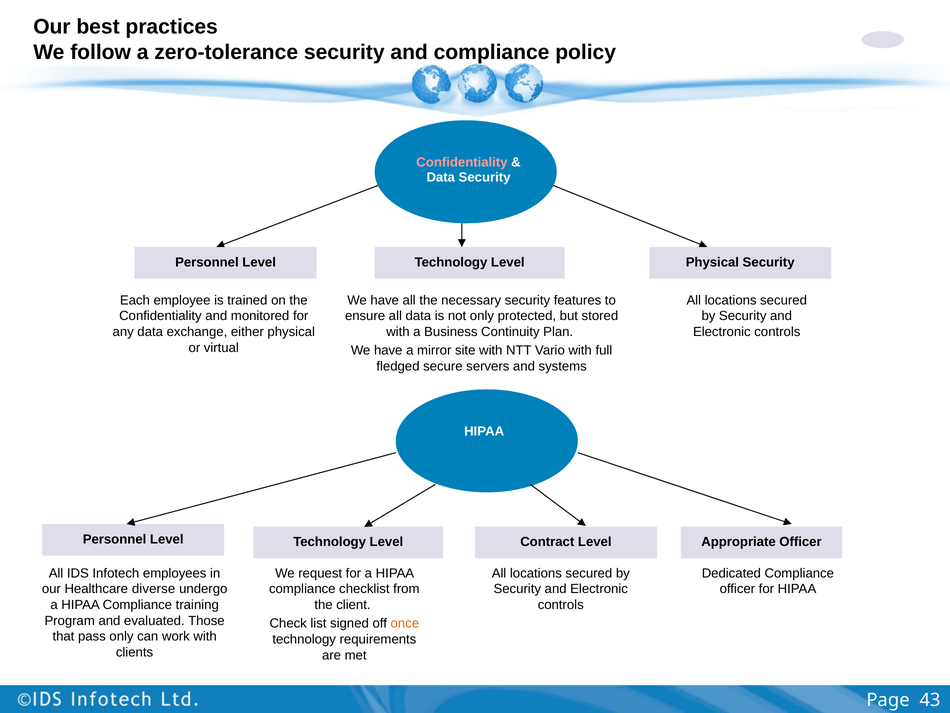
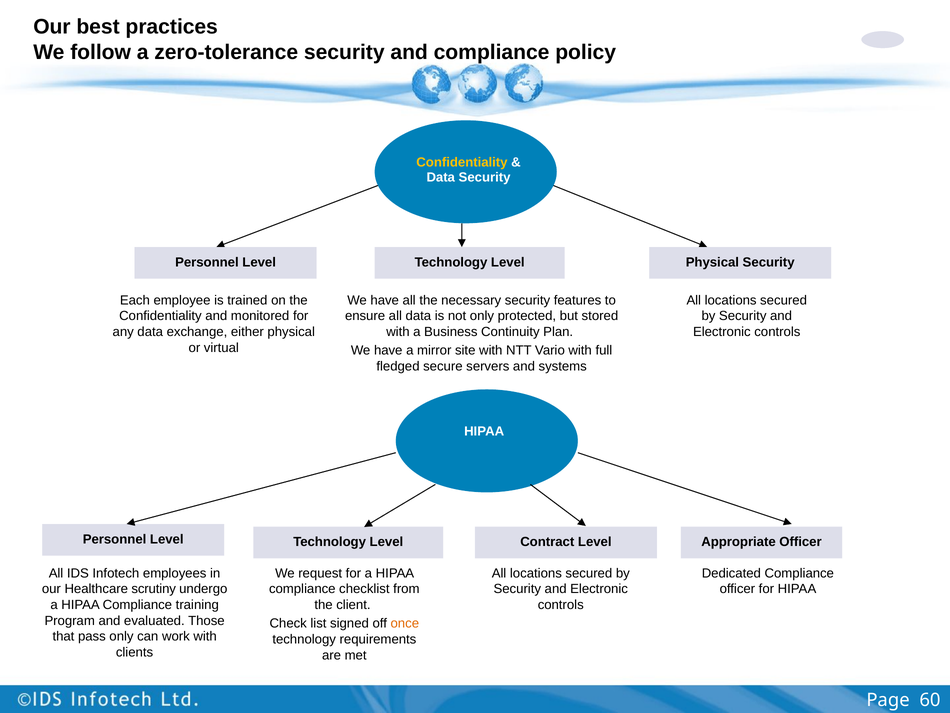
Confidentiality at (462, 162) colour: pink -> yellow
diverse: diverse -> scrutiny
43: 43 -> 60
